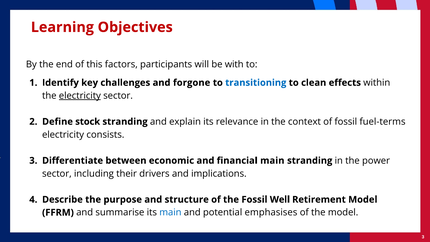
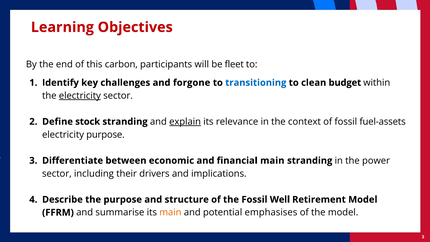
factors: factors -> carbon
with: with -> fleet
effects: effects -> budget
explain underline: none -> present
fuel-terms: fuel-terms -> fuel-assets
electricity consists: consists -> purpose
main at (170, 212) colour: blue -> orange
